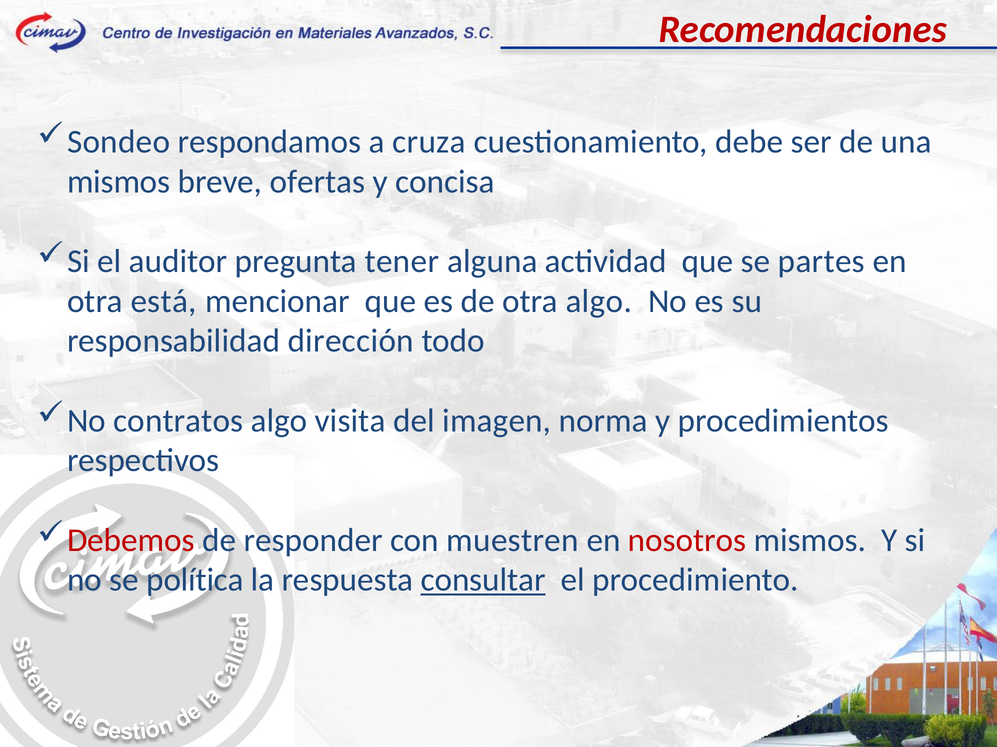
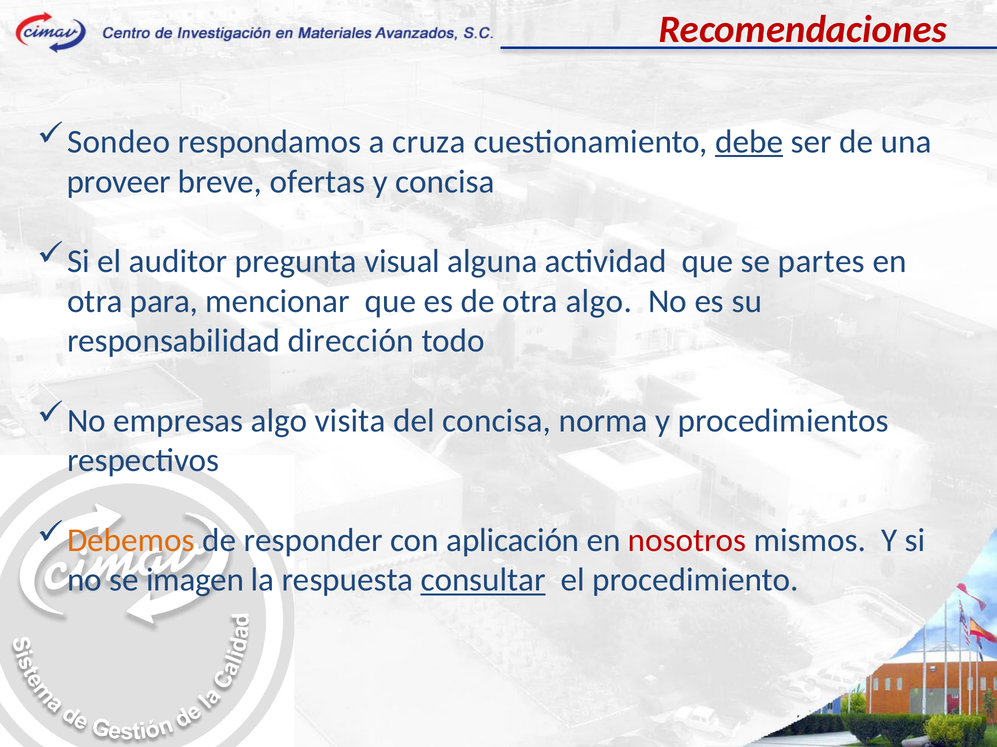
debe underline: none -> present
mismos at (119, 182): mismos -> proveer
tener: tener -> visual
está: está -> para
contratos: contratos -> empresas
del imagen: imagen -> concisa
Debemos colour: red -> orange
muestren: muestren -> aplicación
política: política -> imagen
